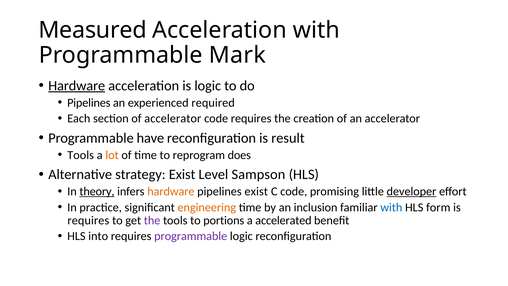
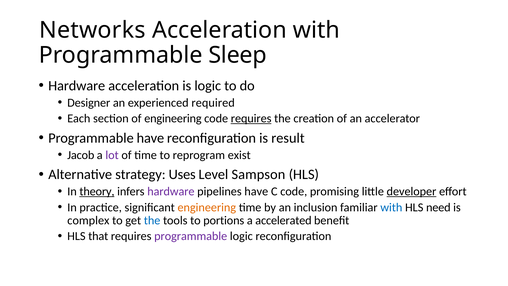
Measured: Measured -> Networks
Mark: Mark -> Sleep
Hardware at (77, 86) underline: present -> none
Pipelines at (89, 103): Pipelines -> Designer
of accelerator: accelerator -> engineering
requires at (251, 118) underline: none -> present
Tools at (81, 155): Tools -> Jacob
lot colour: orange -> purple
does: does -> exist
strategy Exist: Exist -> Uses
hardware at (171, 191) colour: orange -> purple
pipelines exist: exist -> have
form: form -> need
requires at (88, 220): requires -> complex
the at (152, 220) colour: purple -> blue
into: into -> that
